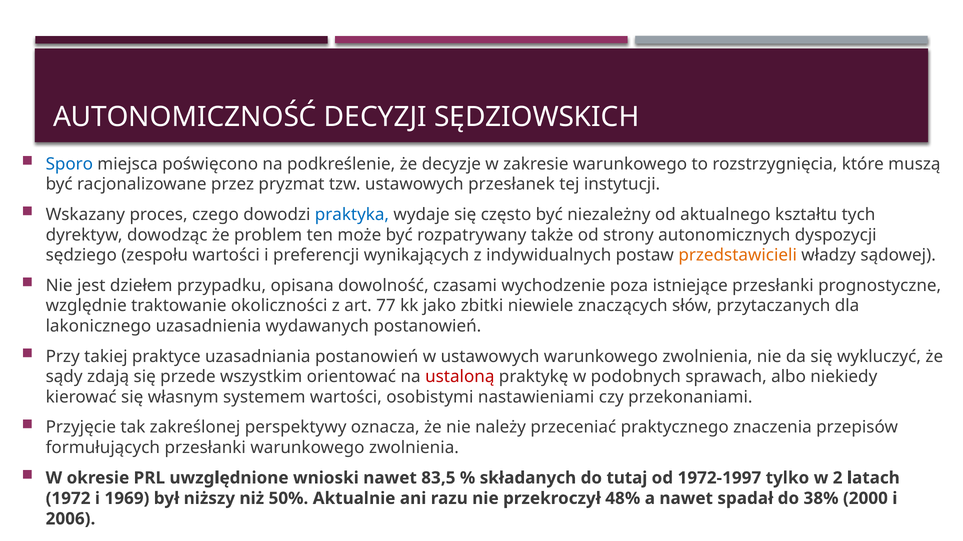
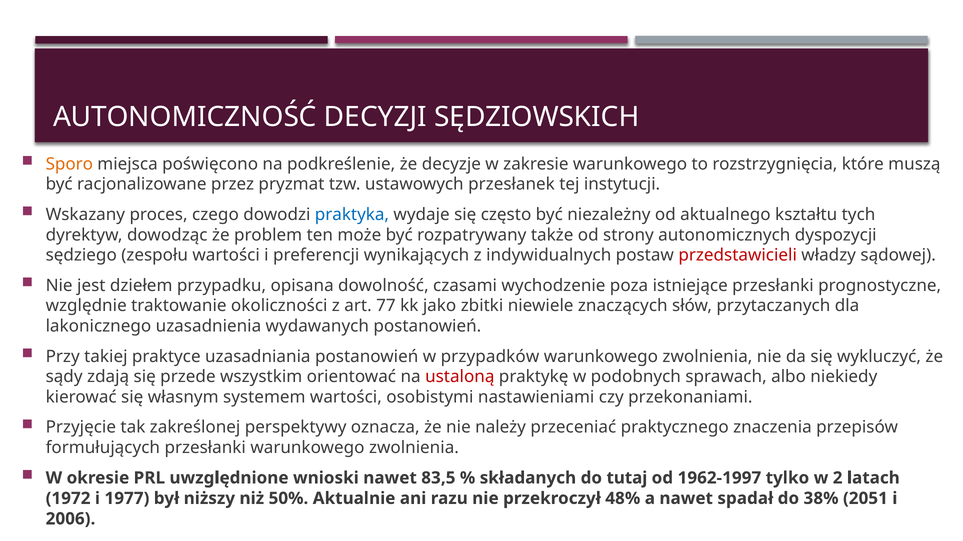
Sporo colour: blue -> orange
przedstawicieli colour: orange -> red
w ustawowych: ustawowych -> przypadków
1972-1997: 1972-1997 -> 1962-1997
1969: 1969 -> 1977
2000: 2000 -> 2051
